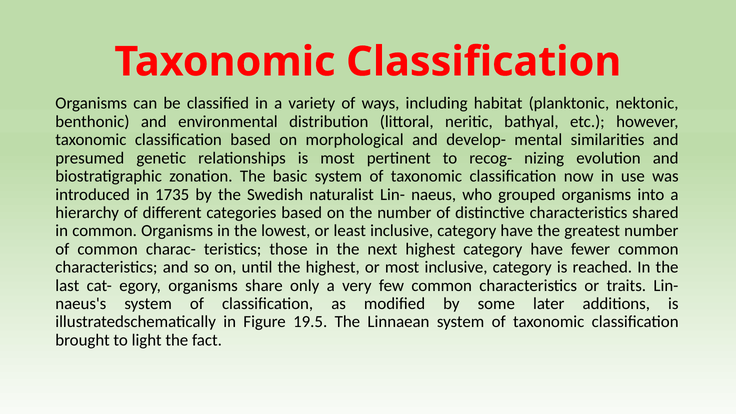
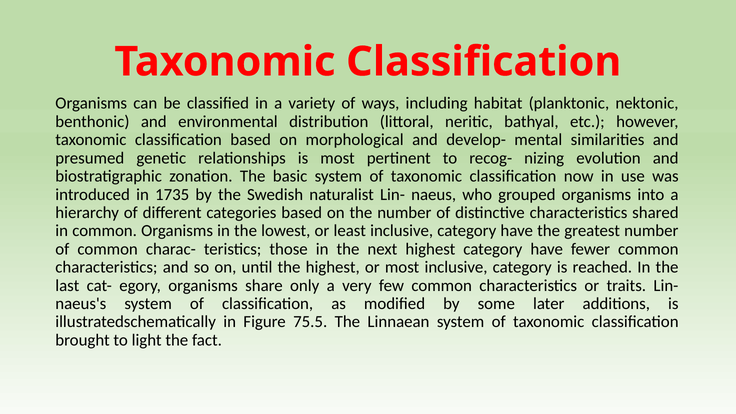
19.5: 19.5 -> 75.5
